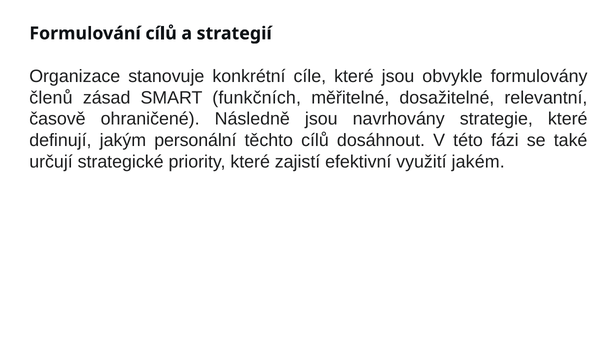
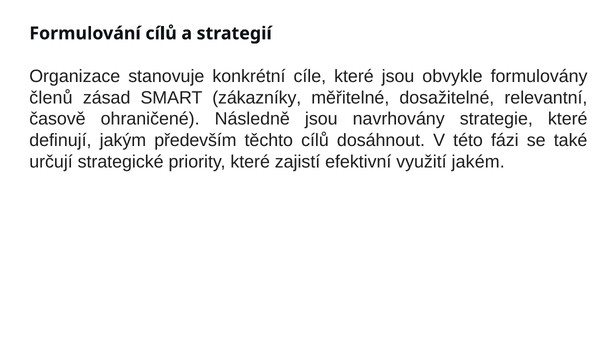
funkčních: funkčních -> zákazníky
personální: personální -> především
